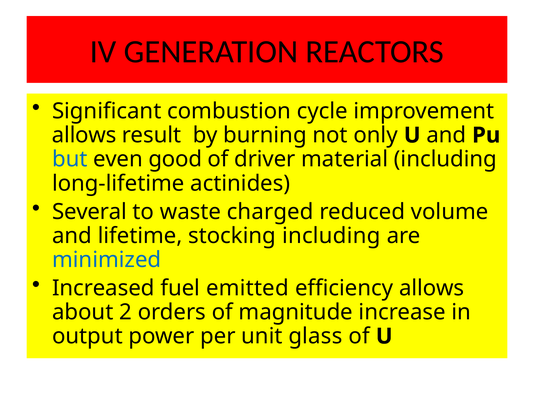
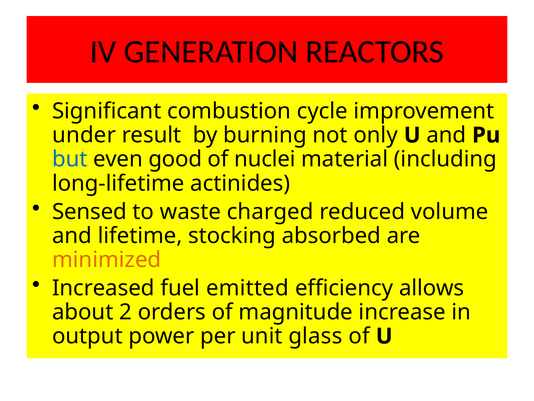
allows at (84, 135): allows -> under
driver: driver -> nuclei
Several: Several -> Sensed
stocking including: including -> absorbed
minimized colour: blue -> orange
